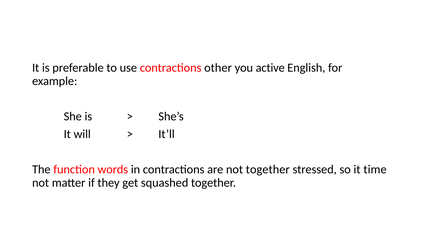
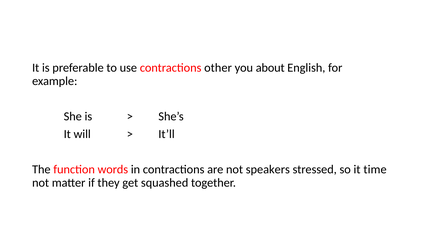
active: active -> about
not together: together -> speakers
